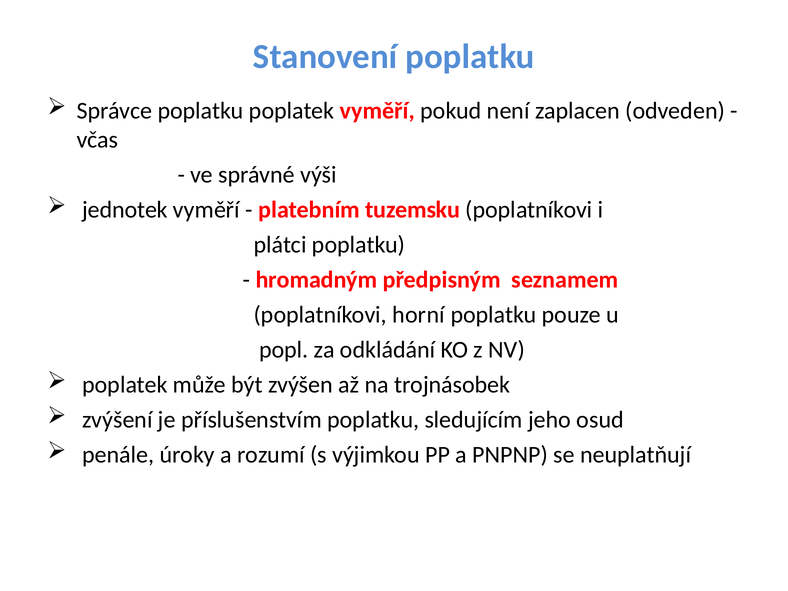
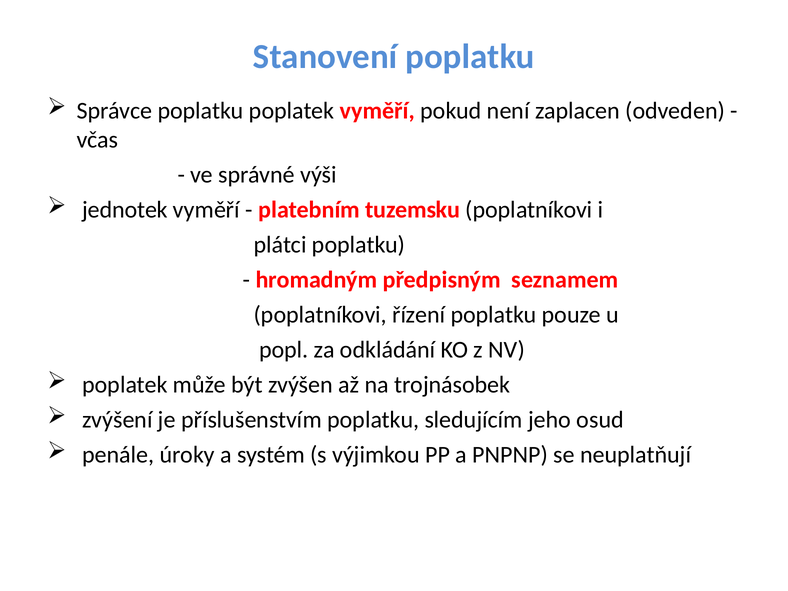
horní: horní -> řízení
rozumí: rozumí -> systém
